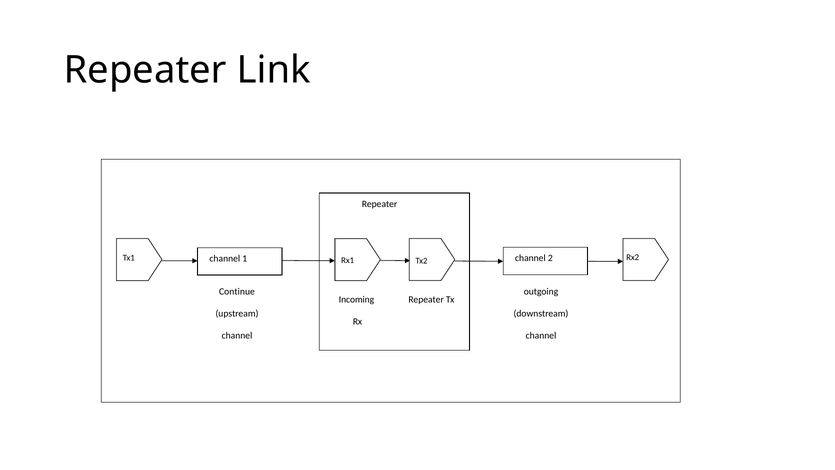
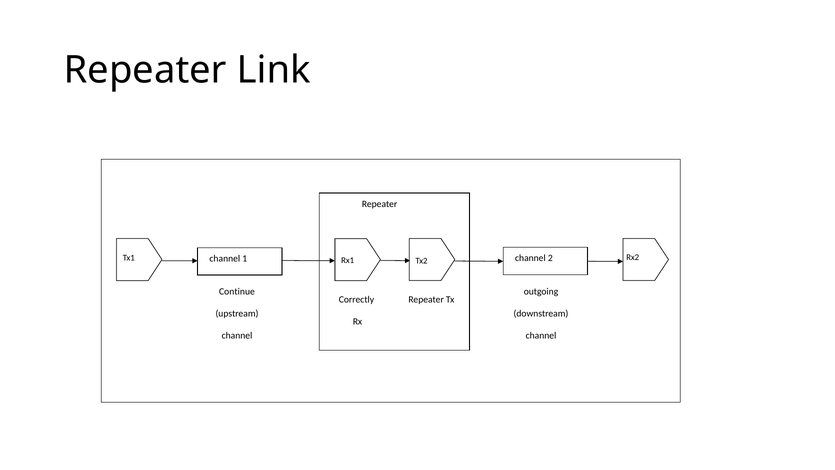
Incoming: Incoming -> Correctly
